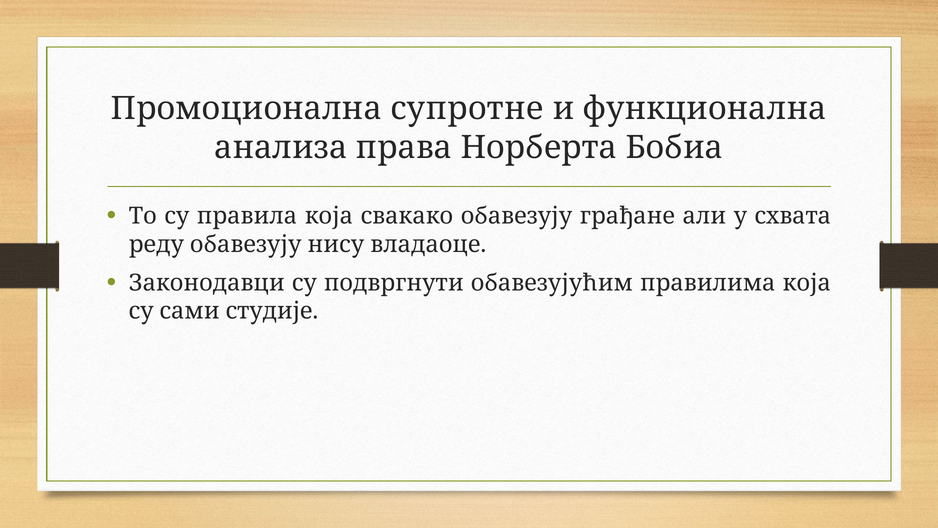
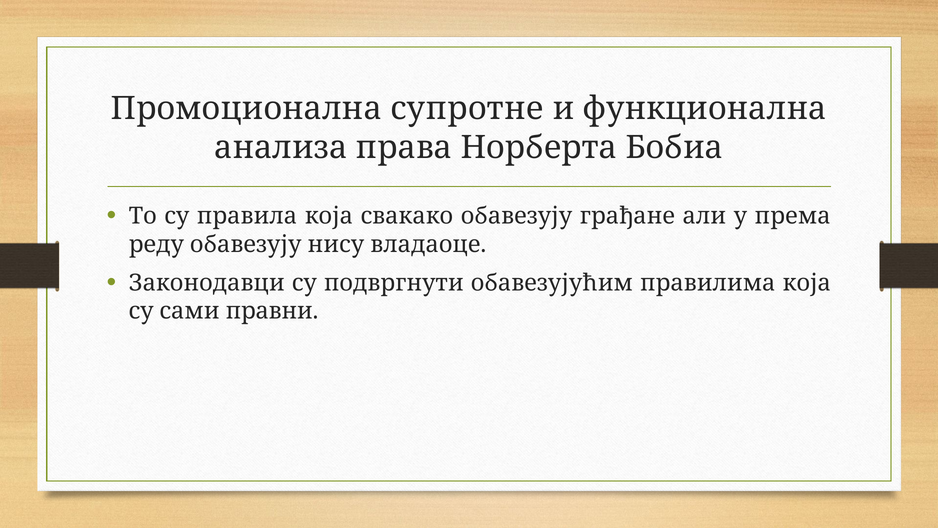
схвата: схвата -> према
студије: студије -> правни
